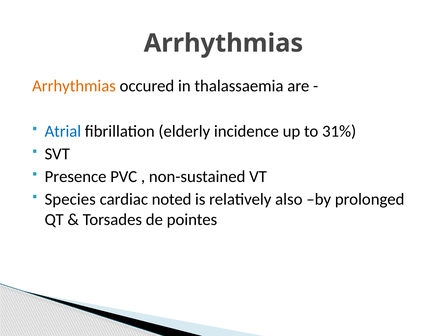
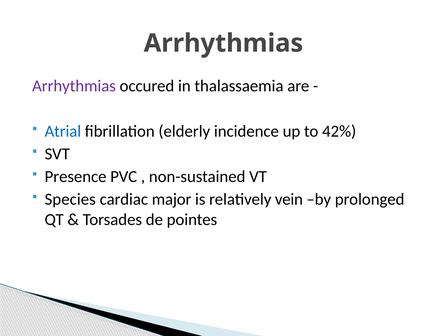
Arrhythmias at (74, 86) colour: orange -> purple
31%: 31% -> 42%
noted: noted -> major
also: also -> vein
